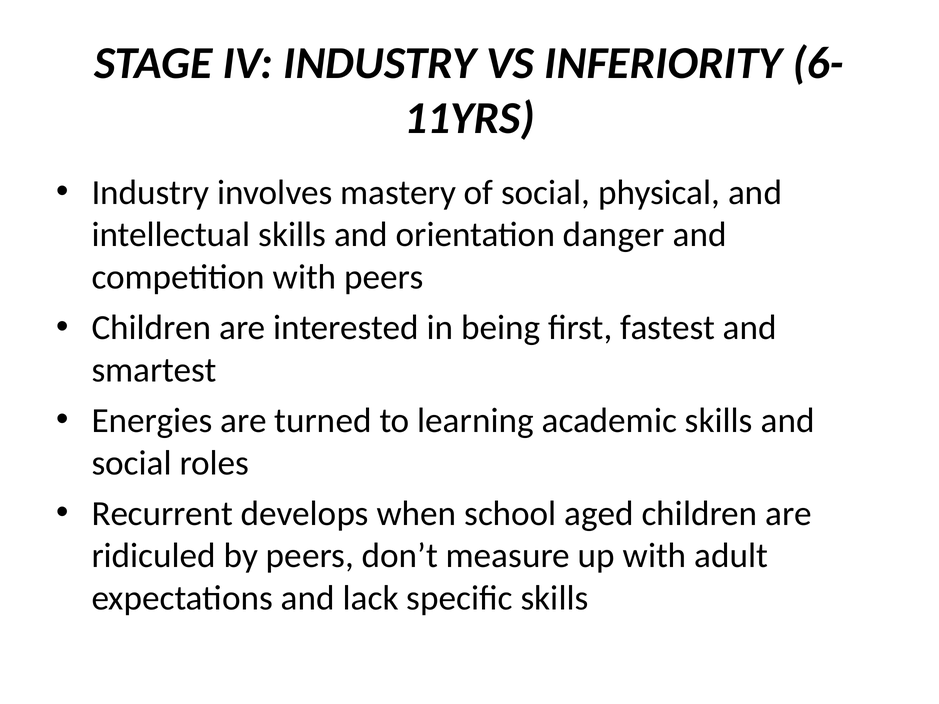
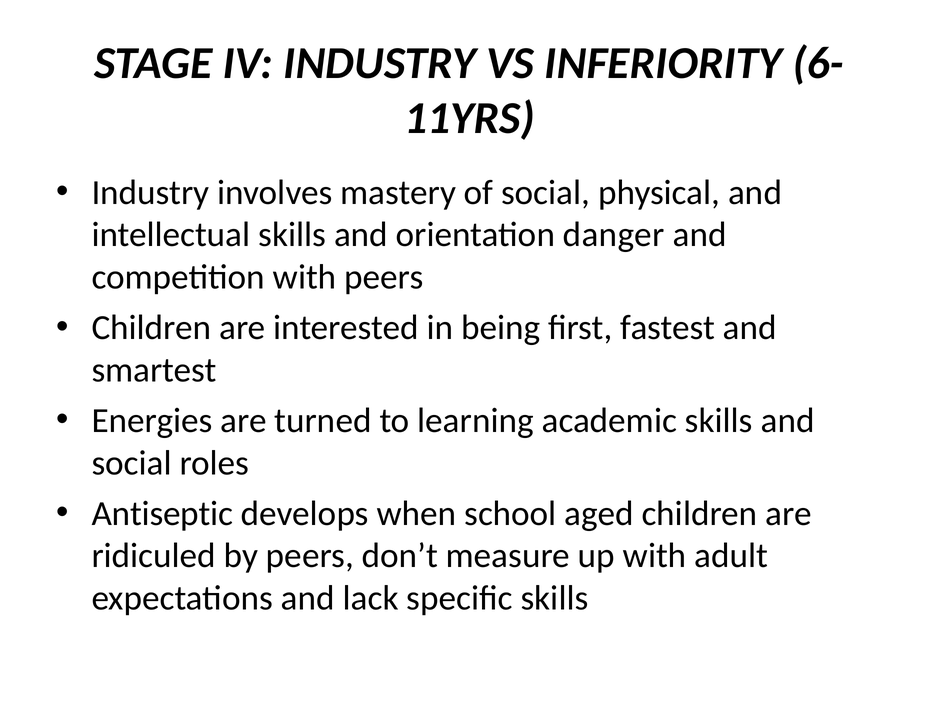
Recurrent: Recurrent -> Antiseptic
